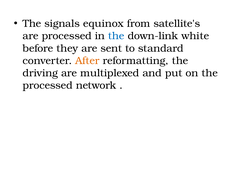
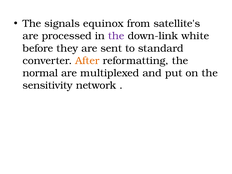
the at (116, 36) colour: blue -> purple
driving: driving -> normal
processed at (48, 85): processed -> sensitivity
